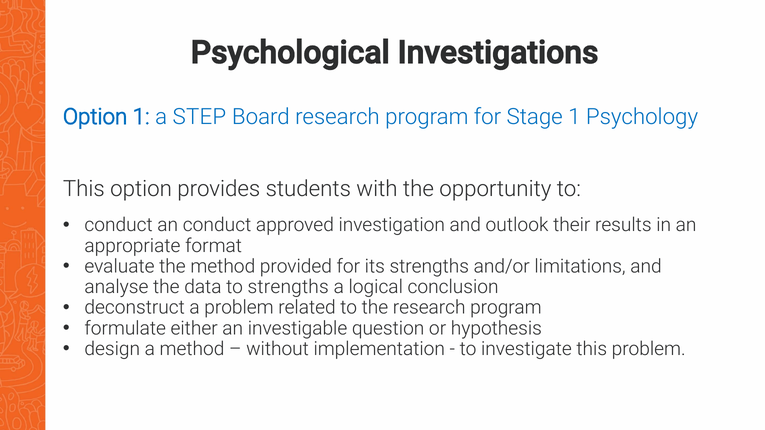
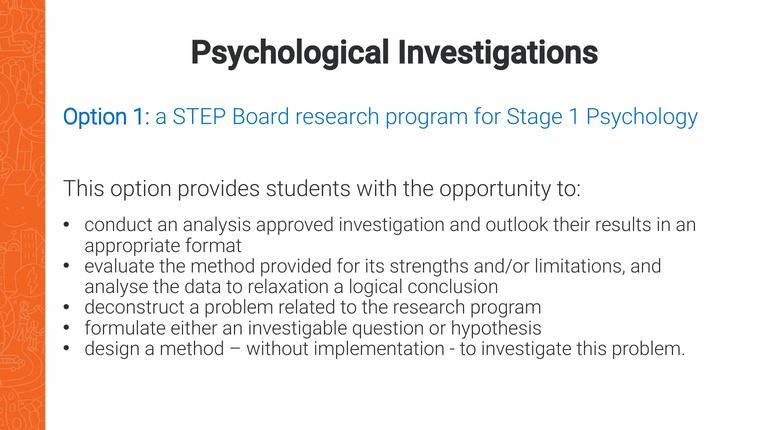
an conduct: conduct -> analysis
to strengths: strengths -> relaxation
